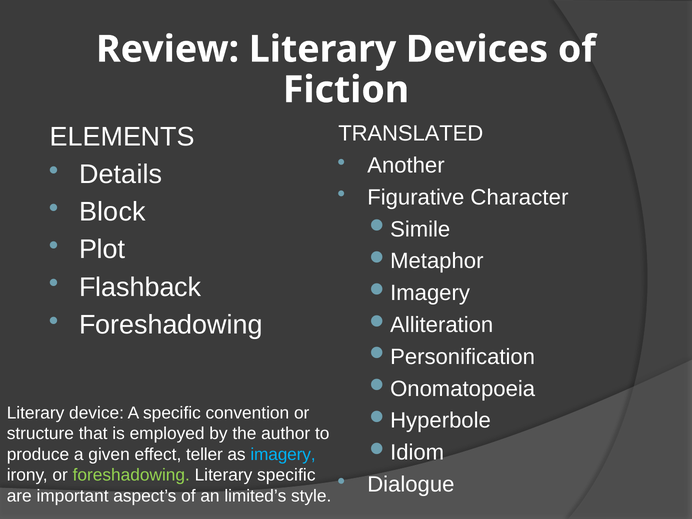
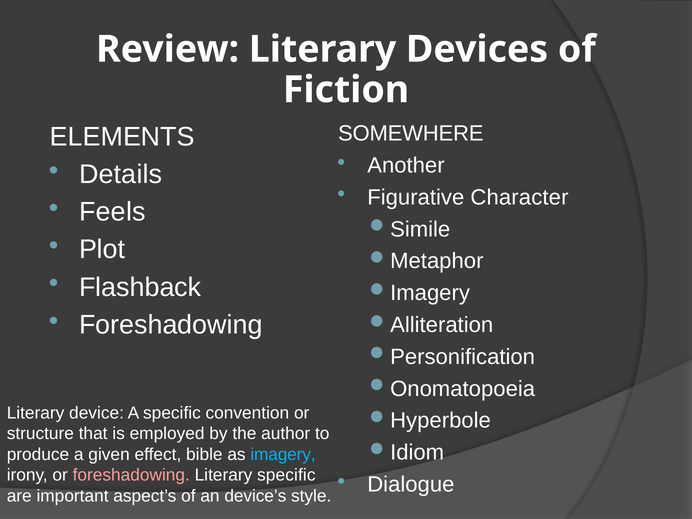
TRANSLATED: TRANSLATED -> SOMEWHERE
Block: Block -> Feels
teller: teller -> bible
foreshadowing at (131, 475) colour: light green -> pink
limited’s: limited’s -> device’s
